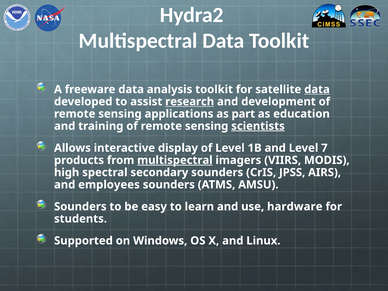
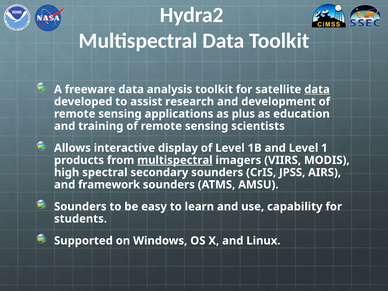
research underline: present -> none
part: part -> plus
scientists underline: present -> none
7: 7 -> 1
employees: employees -> framework
hardware: hardware -> capability
